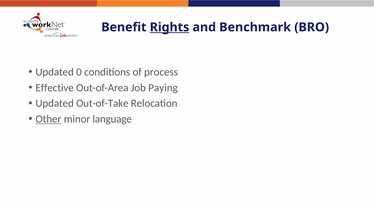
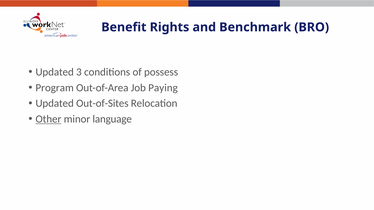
Rights underline: present -> none
0: 0 -> 3
process: process -> possess
Effective: Effective -> Program
Out-of-Take: Out-of-Take -> Out-of-Sites
